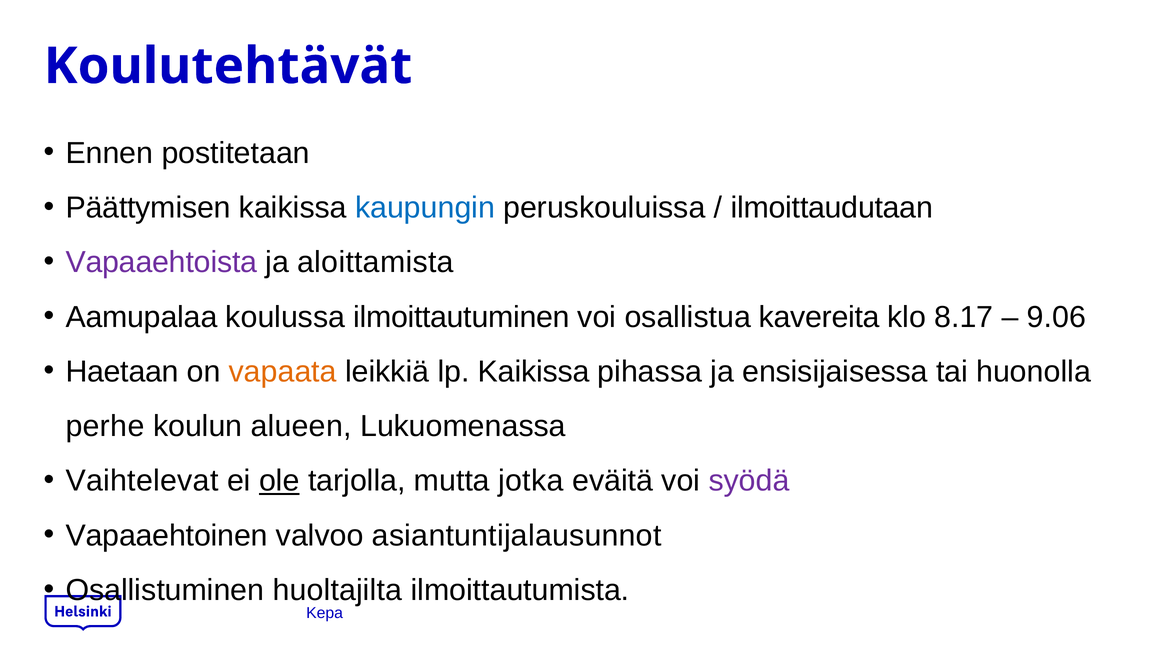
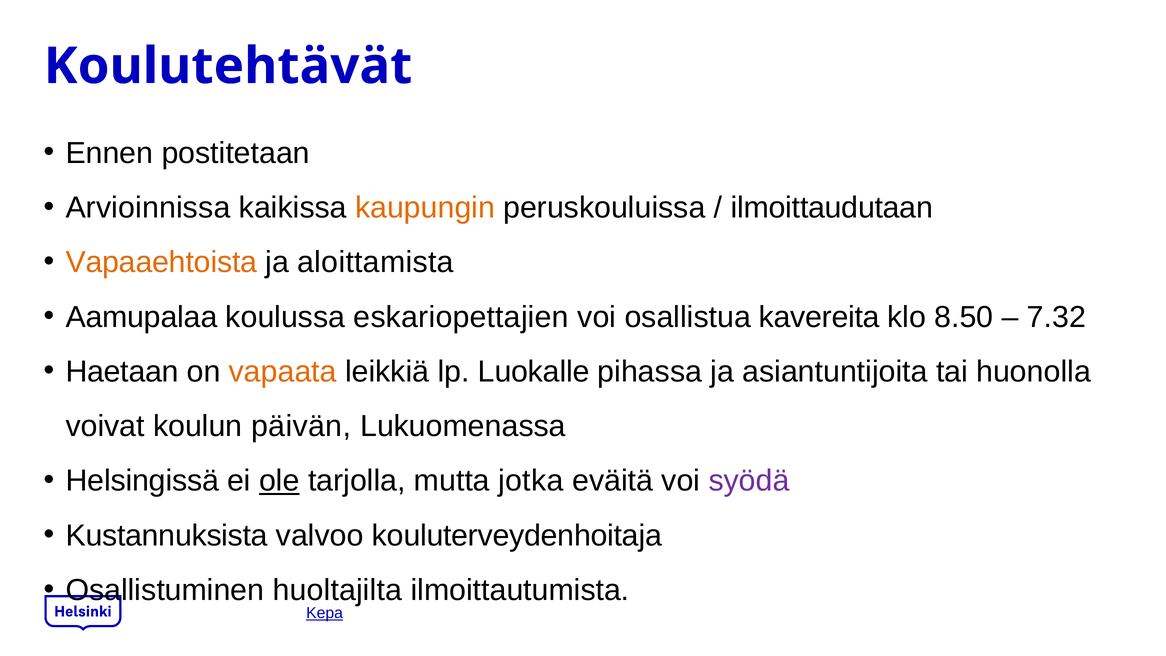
Päättymisen: Päättymisen -> Arvioinnissa
kaupungin colour: blue -> orange
Vapaaehtoista colour: purple -> orange
ilmoittautuminen: ilmoittautuminen -> eskariopettajien
8.17: 8.17 -> 8.50
9.06: 9.06 -> 7.32
lp Kaikissa: Kaikissa -> Luokalle
ensisijaisessa: ensisijaisessa -> asiantuntijoita
perhe: perhe -> voivat
alueen: alueen -> päivän
Vaihtelevat: Vaihtelevat -> Helsingissä
Vapaaehtoinen: Vapaaehtoinen -> Kustannuksista
asiantuntijalausunnot: asiantuntijalausunnot -> kouluterveydenhoitaja
Kepa underline: none -> present
